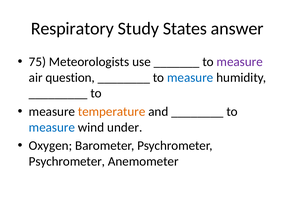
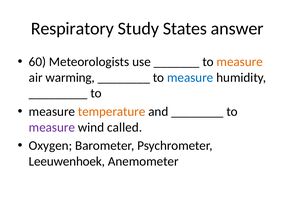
75: 75 -> 60
measure at (240, 62) colour: purple -> orange
question: question -> warming
measure at (52, 127) colour: blue -> purple
under: under -> called
Psychrometer at (67, 162): Psychrometer -> Leeuwenhoek
